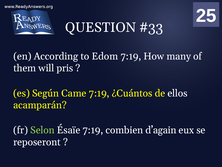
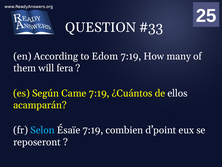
pris: pris -> fera
Selon colour: light green -> light blue
d’again: d’again -> d’point
